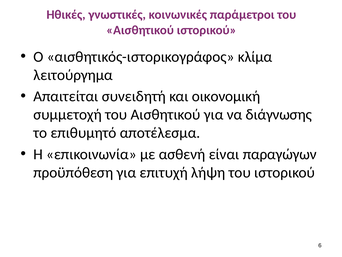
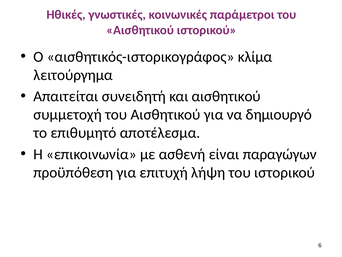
και οικονομική: οικονομική -> αισθητικού
διάγνωσης: διάγνωσης -> δημιουργό
